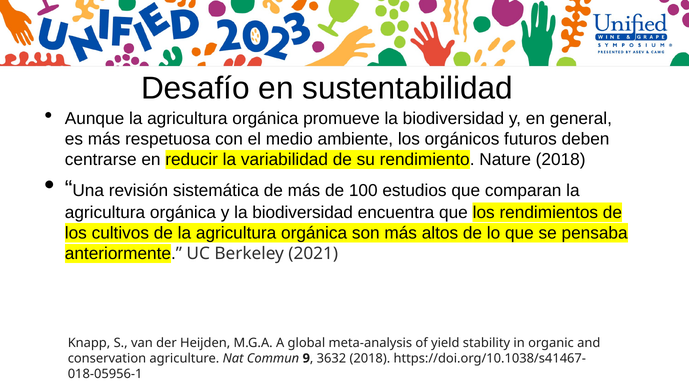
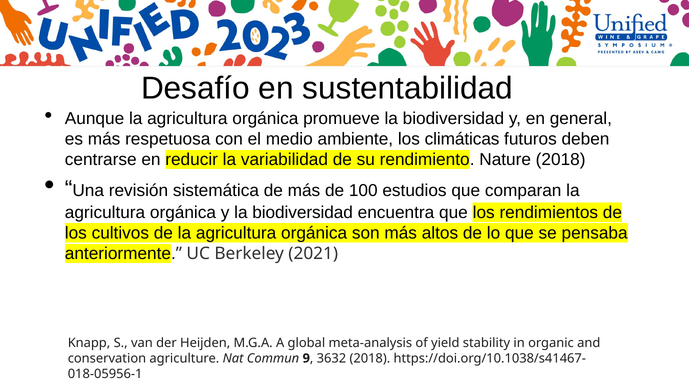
orgánicos: orgánicos -> climáticas
